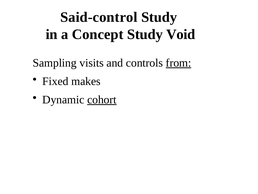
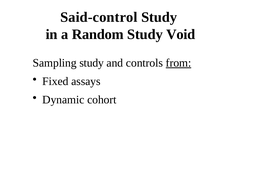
Concept: Concept -> Random
Sampling visits: visits -> study
makes: makes -> assays
cohort underline: present -> none
